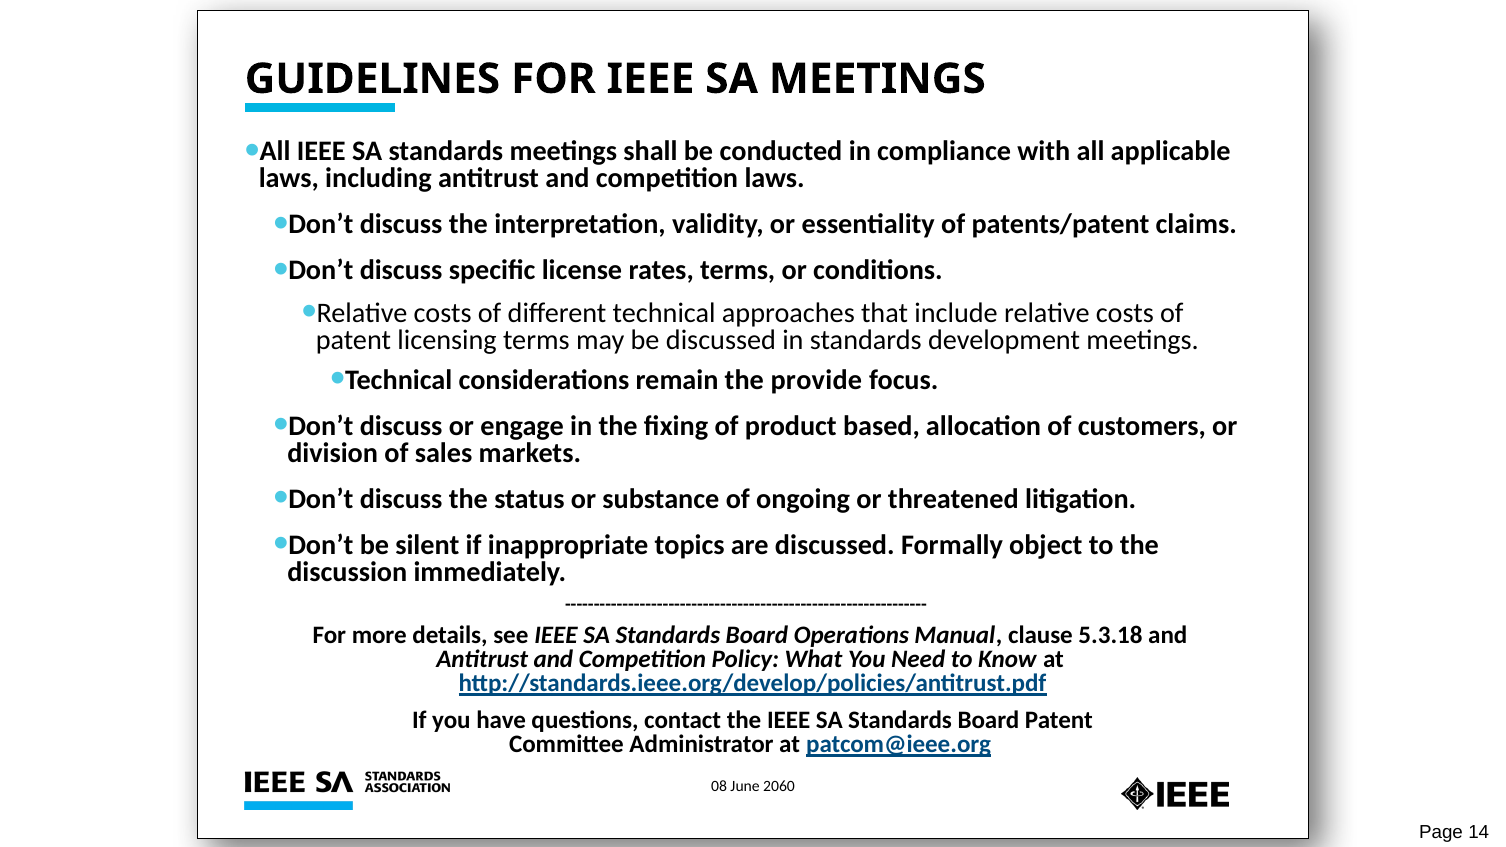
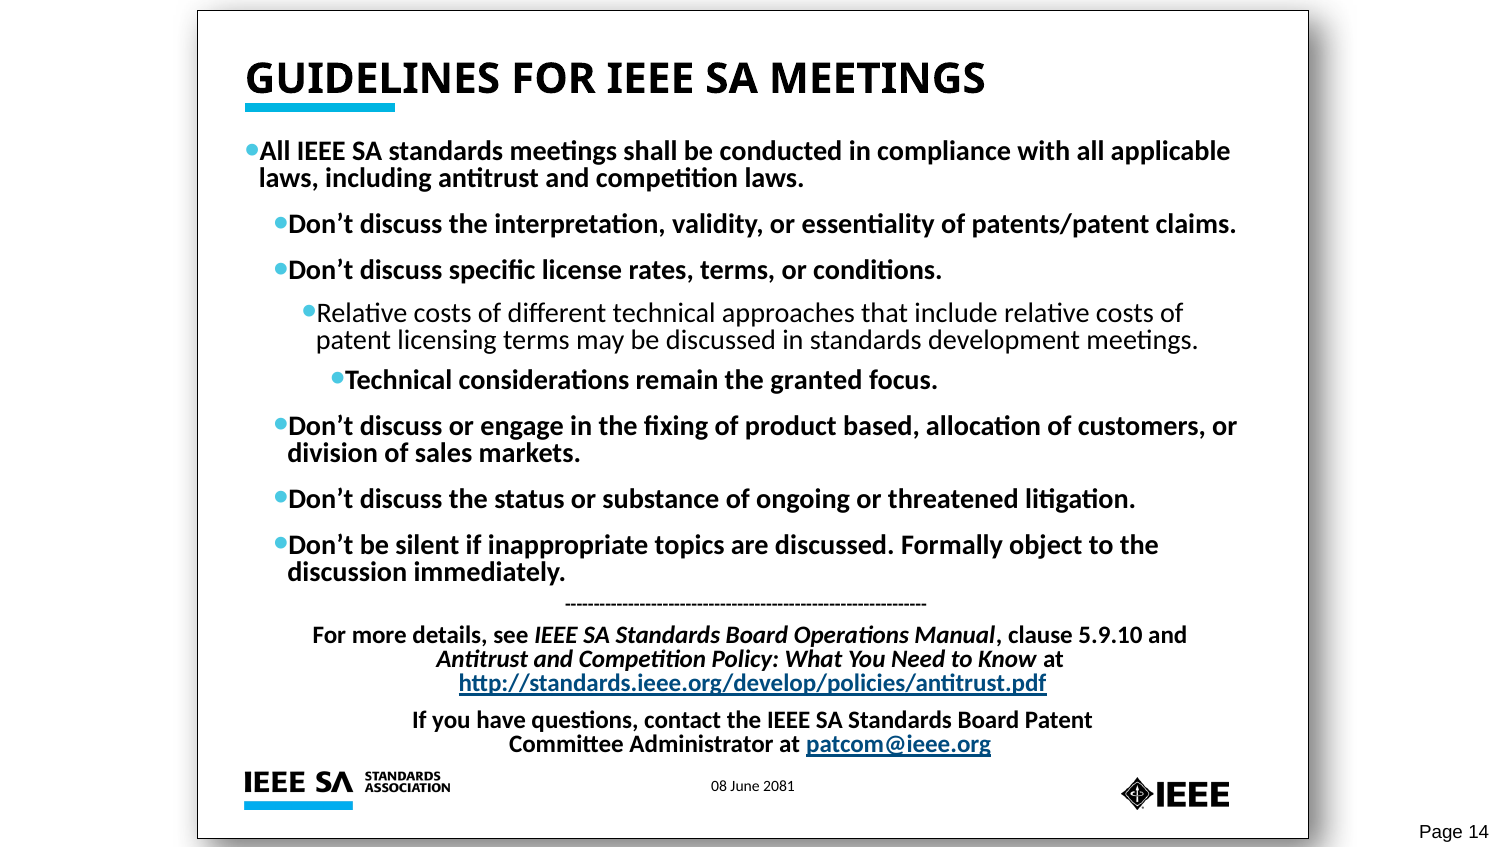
provide: provide -> granted
5.3.18: 5.3.18 -> 5.9.10
2060: 2060 -> 2081
